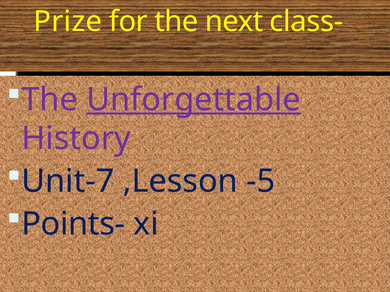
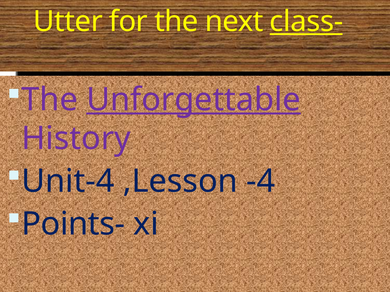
Prize: Prize -> Utter
class- underline: none -> present
Unit-7: Unit-7 -> Unit-4
-5: -5 -> -4
